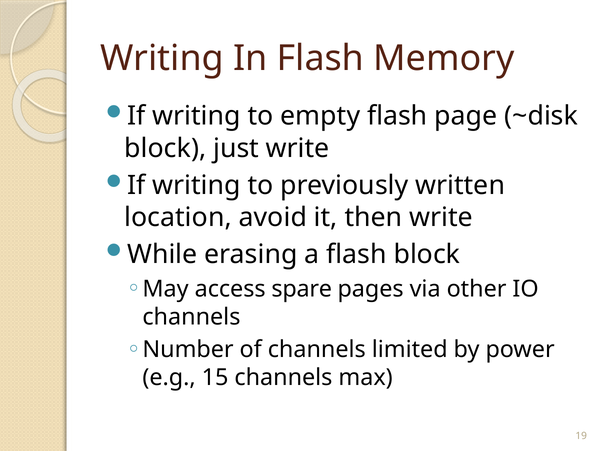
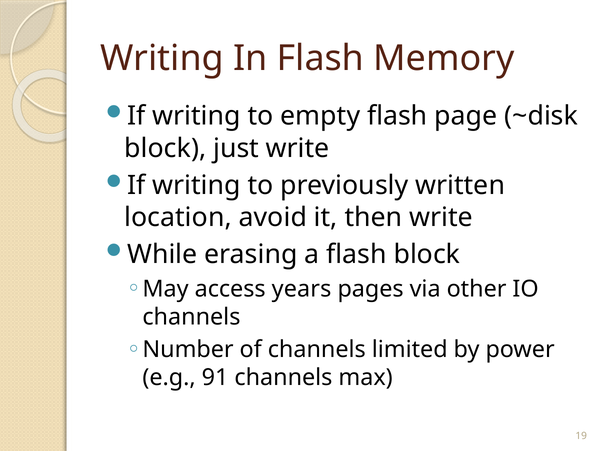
spare: spare -> years
15: 15 -> 91
